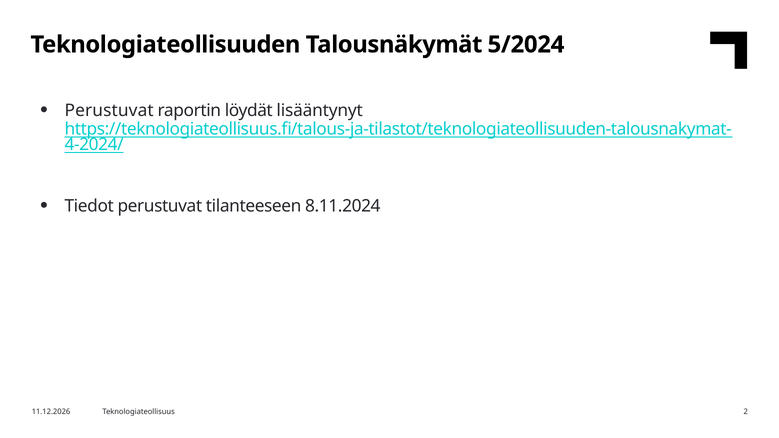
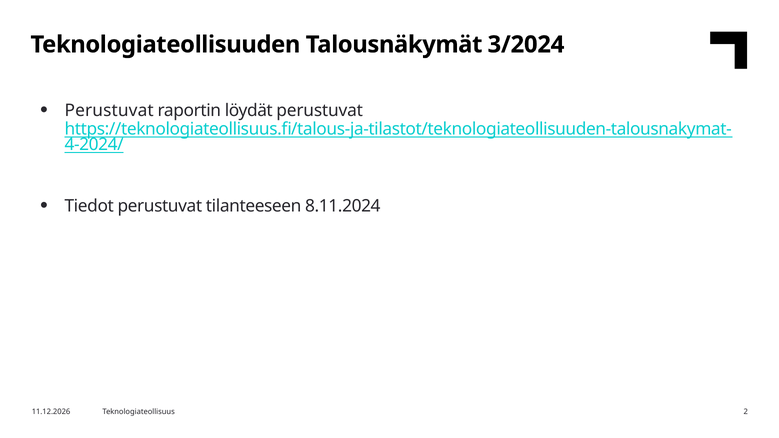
5/2024: 5/2024 -> 3/2024
löydät lisääntynyt: lisääntynyt -> perustuvat
